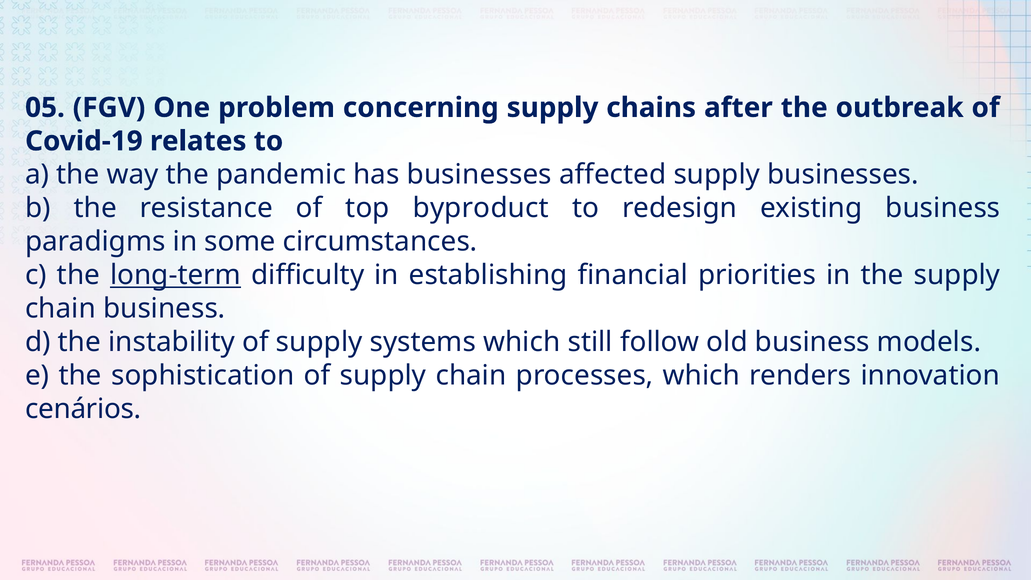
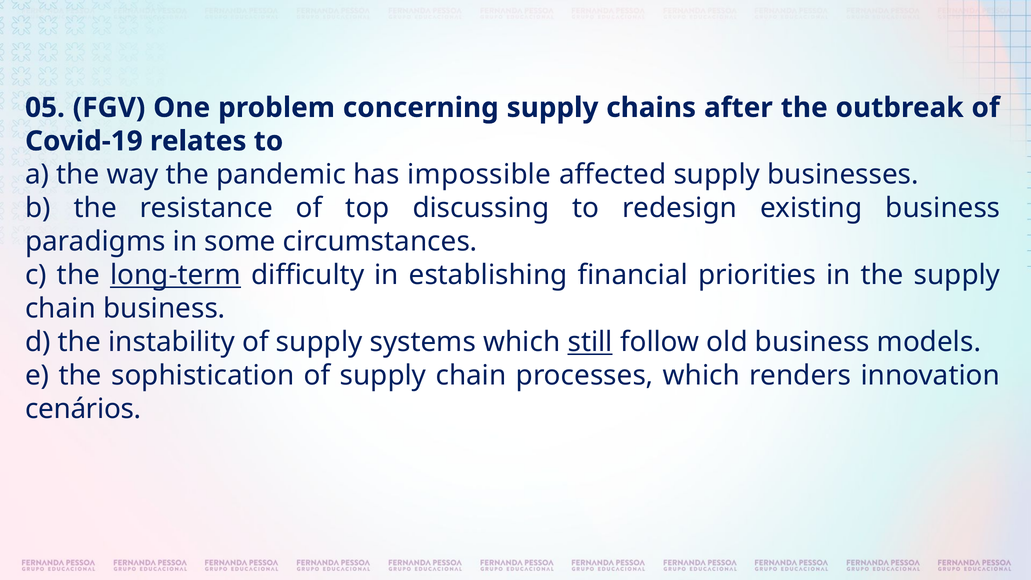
has businesses: businesses -> impossible
byproduct: byproduct -> discussing
still underline: none -> present
